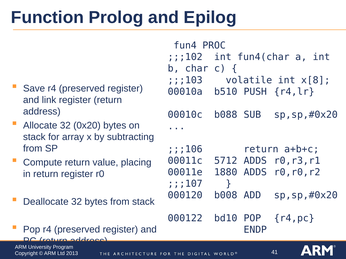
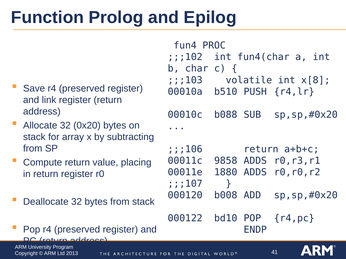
5712: 5712 -> 9858
